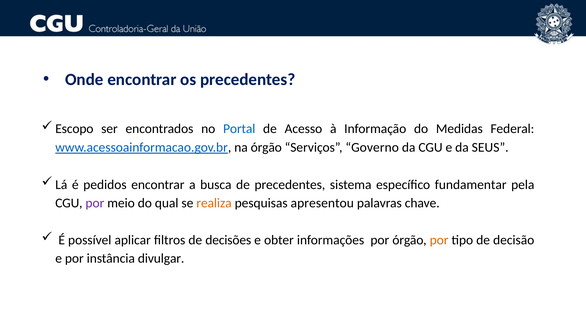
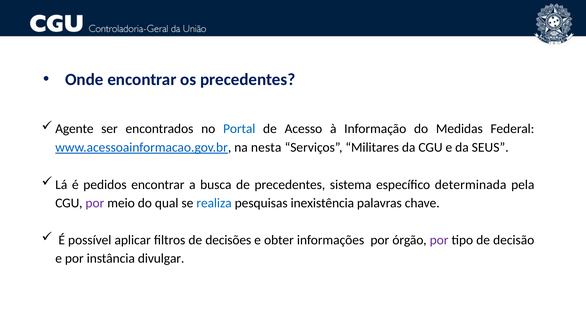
Escopo: Escopo -> Agente
na órgão: órgão -> nesta
Governo: Governo -> Militares
fundamentar: fundamentar -> determinada
realiza colour: orange -> blue
apresentou: apresentou -> inexistência
por at (439, 240) colour: orange -> purple
